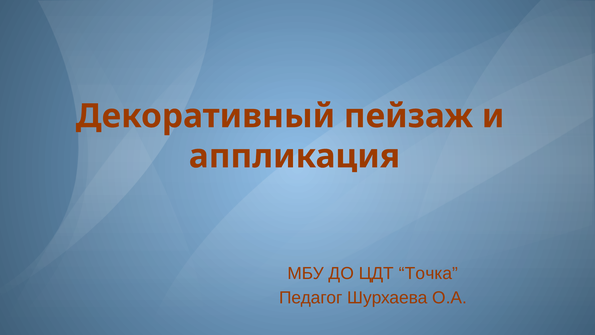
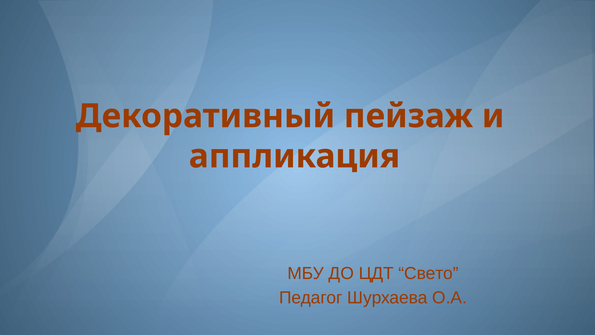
Точка: Точка -> Свето
